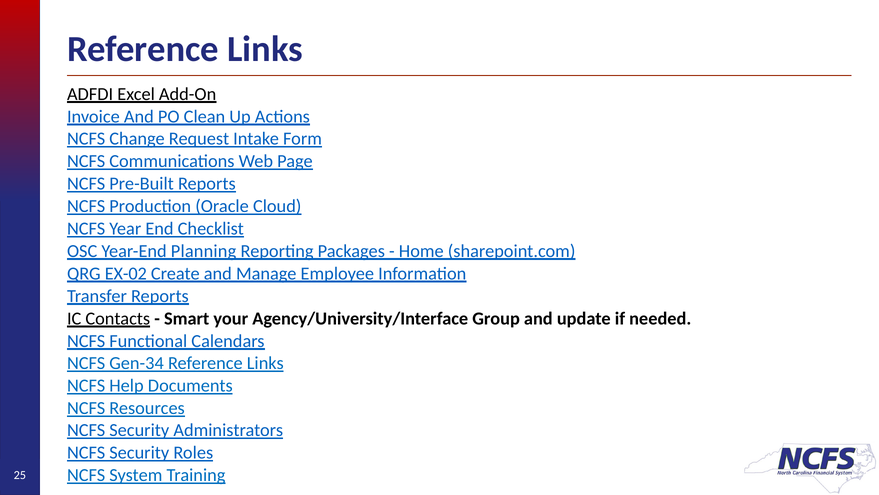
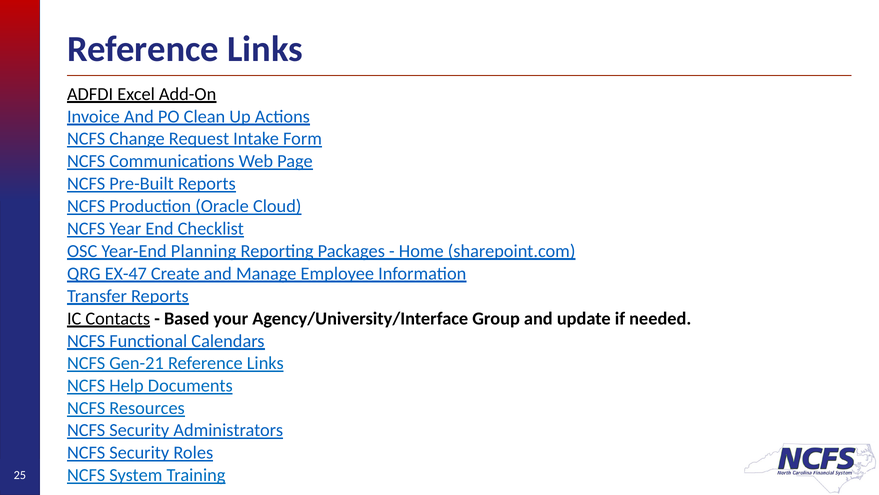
EX-02: EX-02 -> EX-47
Smart: Smart -> Based
Gen-34: Gen-34 -> Gen-21
